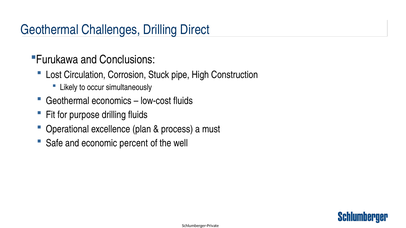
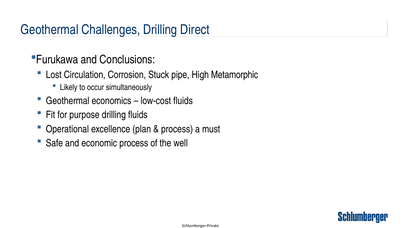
Construction: Construction -> Metamorphic
economic percent: percent -> process
